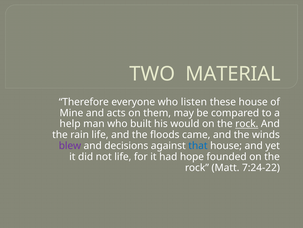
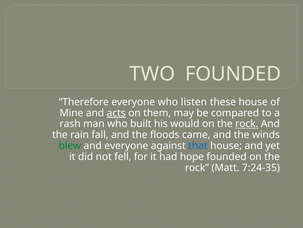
TWO MATERIAL: MATERIAL -> FOUNDED
acts underline: none -> present
help: help -> rash
rain life: life -> fall
blew colour: purple -> green
and decisions: decisions -> everyone
not life: life -> fell
7:24-22: 7:24-22 -> 7:24-35
